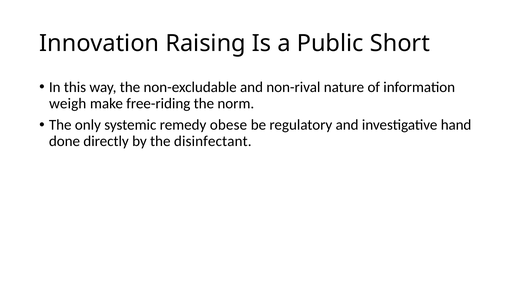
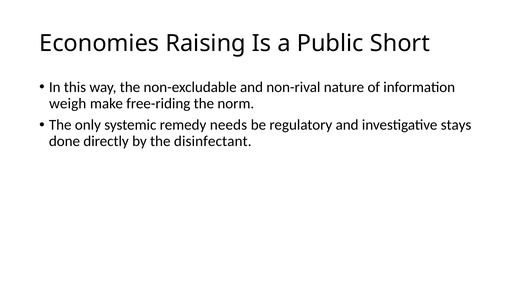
Innovation: Innovation -> Economies
obese: obese -> needs
hand: hand -> stays
